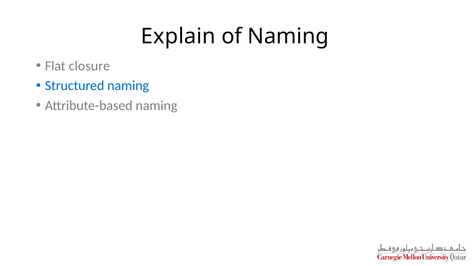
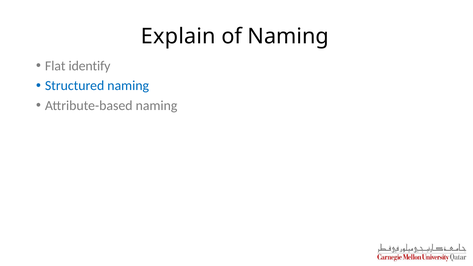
closure: closure -> identify
